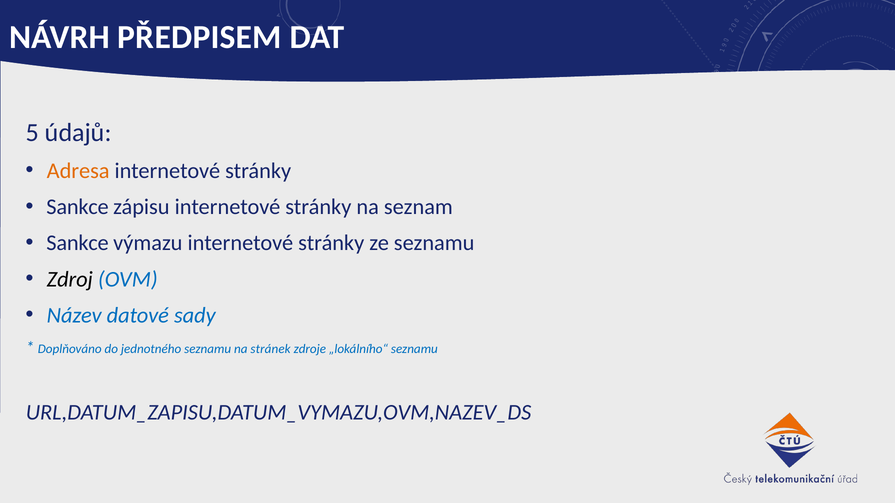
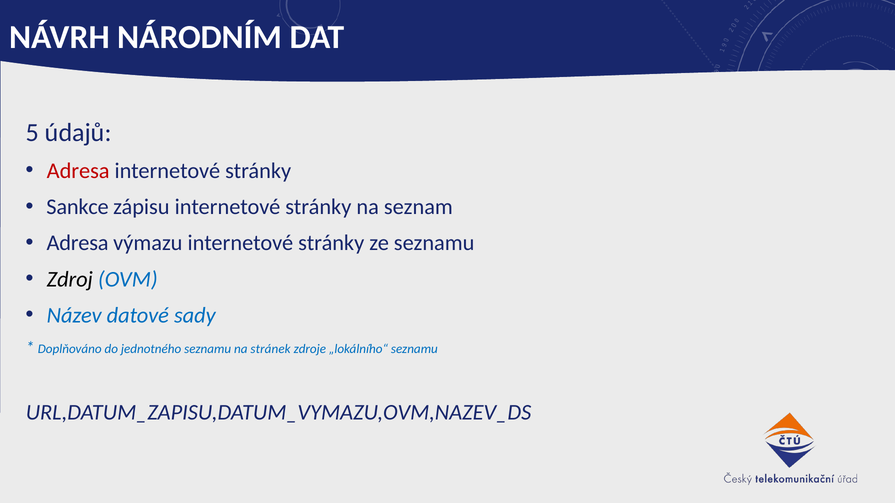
PŘEDPISEM: PŘEDPISEM -> NÁRODNÍM
Adresa at (78, 171) colour: orange -> red
Sankce at (78, 243): Sankce -> Adresa
